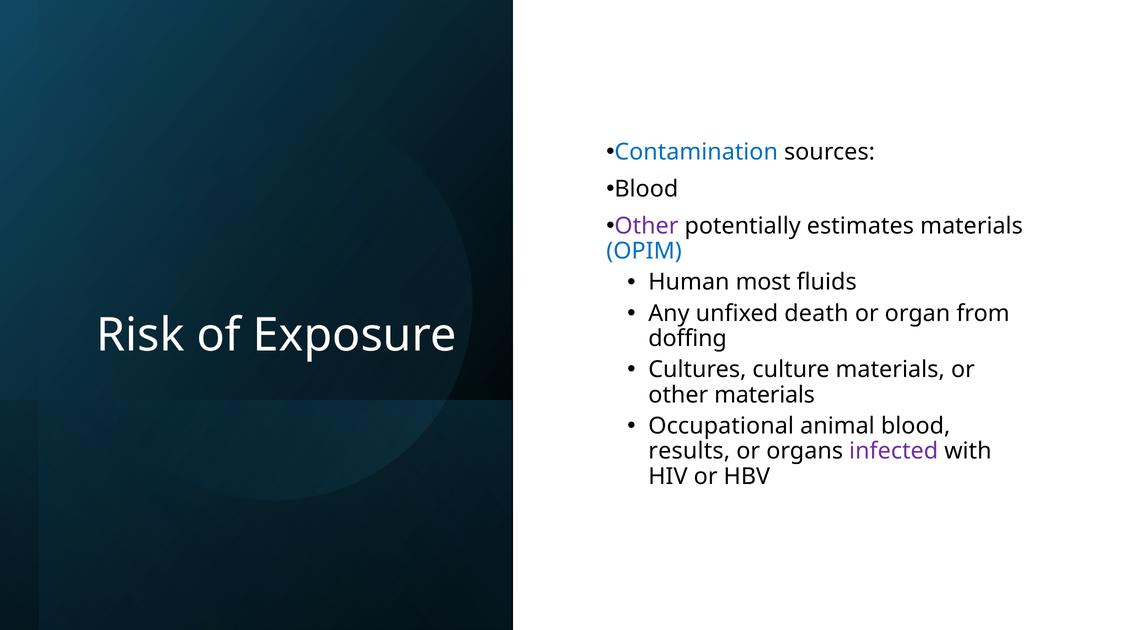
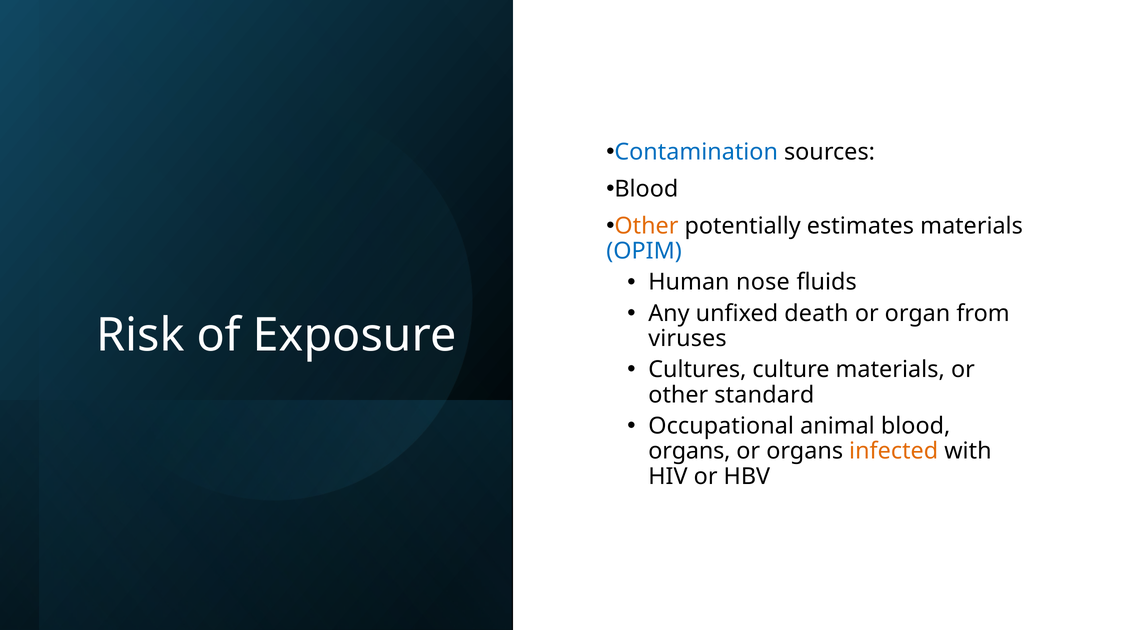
Other at (646, 226) colour: purple -> orange
most: most -> nose
doffing: doffing -> viruses
other materials: materials -> standard
results at (689, 452): results -> organs
infected colour: purple -> orange
